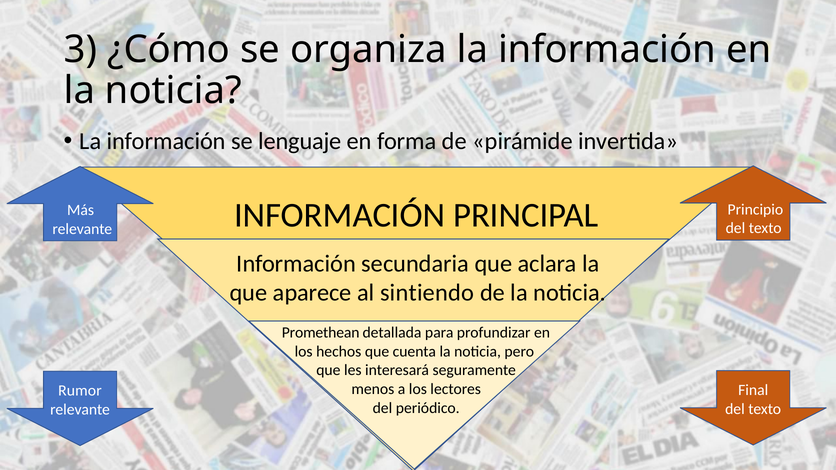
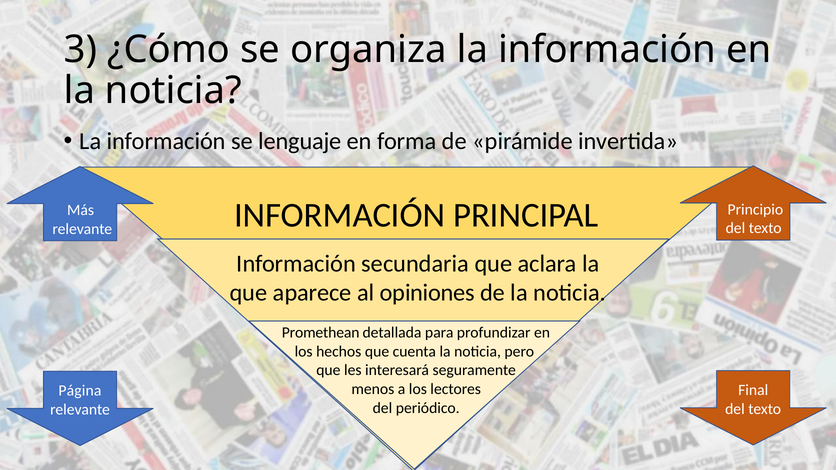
sintiendo: sintiendo -> opiniones
Rumor: Rumor -> Página
